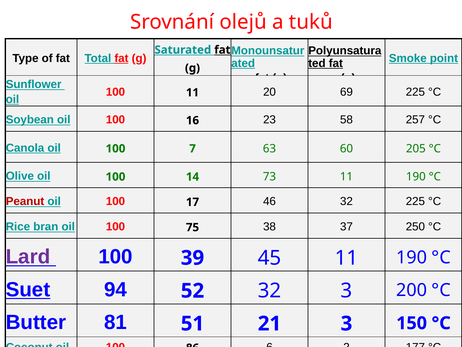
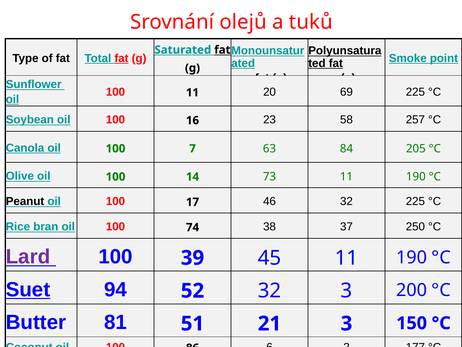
60: 60 -> 84
Peanut colour: red -> black
75: 75 -> 74
